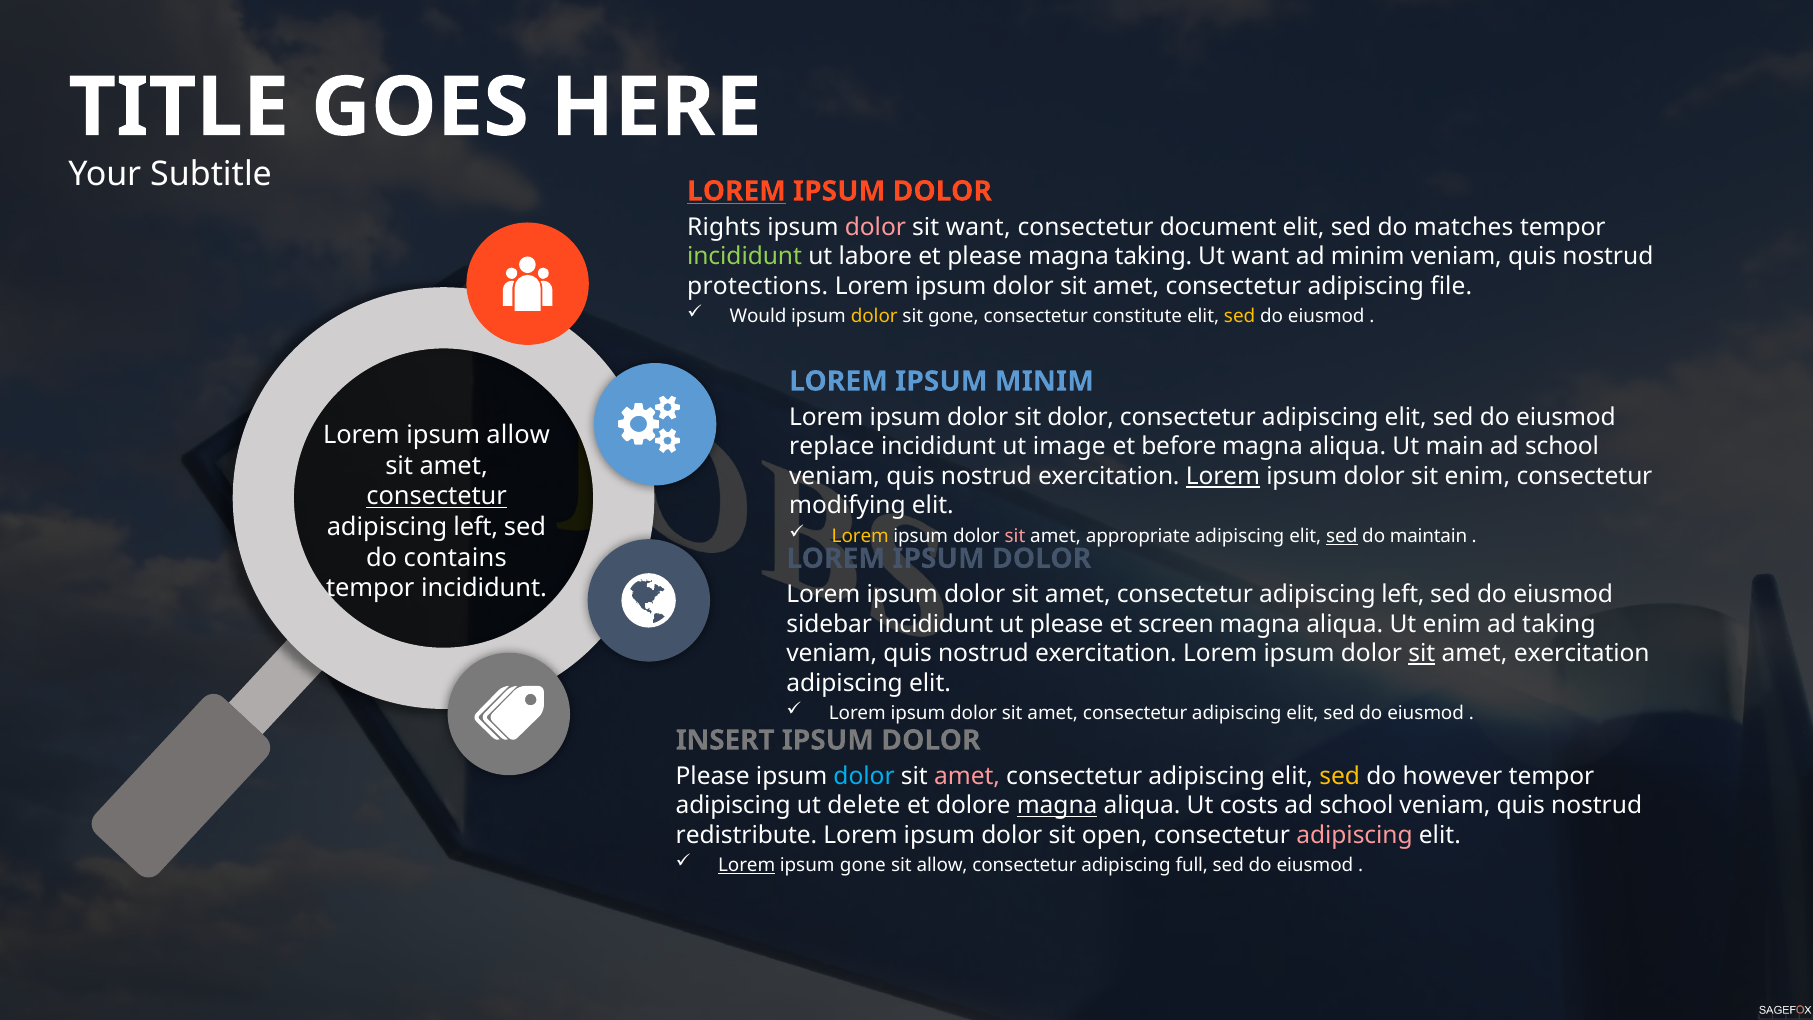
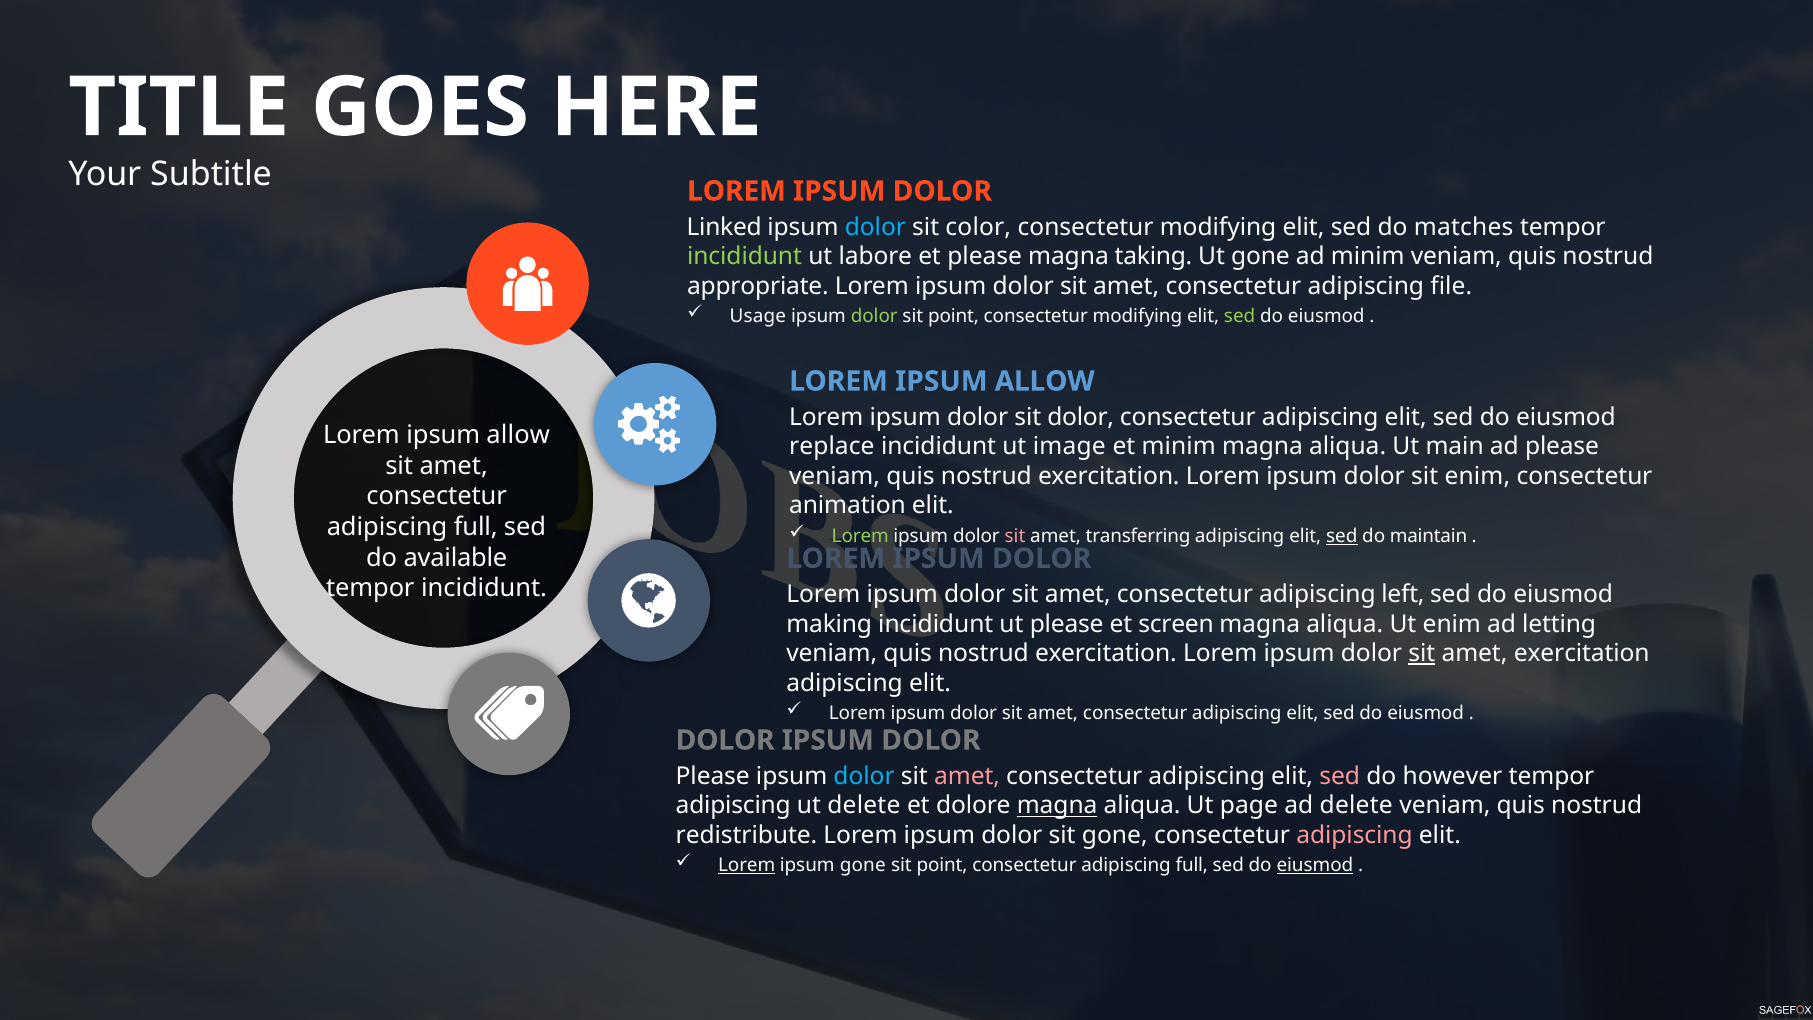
LOREM at (736, 191) underline: present -> none
Rights: Rights -> Linked
dolor at (875, 227) colour: pink -> light blue
sit want: want -> color
document at (1218, 227): document -> modifying
Ut want: want -> gone
protections: protections -> appropriate
Would: Would -> Usage
dolor at (874, 316) colour: yellow -> light green
gone at (953, 316): gone -> point
constitute at (1137, 316): constitute -> modifying
sed at (1240, 316) colour: yellow -> light green
MINIM at (1044, 381): MINIM -> ALLOW
et before: before -> minim
school at (1562, 447): school -> please
Lorem at (1223, 476) underline: present -> none
consectetur at (437, 496) underline: present -> none
modifying: modifying -> animation
left at (476, 527): left -> full
Lorem at (860, 536) colour: yellow -> light green
appropriate: appropriate -> transferring
contains: contains -> available
sidebar: sidebar -> making
ad taking: taking -> letting
INSERT at (725, 740): INSERT -> DOLOR
sed at (1340, 776) colour: yellow -> pink
costs: costs -> page
school at (1356, 806): school -> delete
sit open: open -> gone
allow at (942, 865): allow -> point
eiusmod at (1315, 865) underline: none -> present
